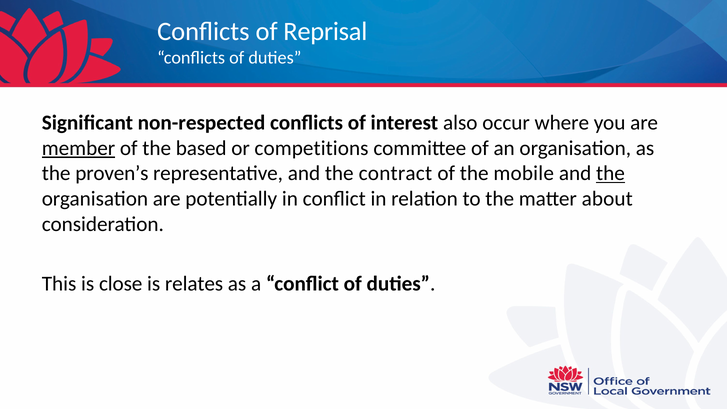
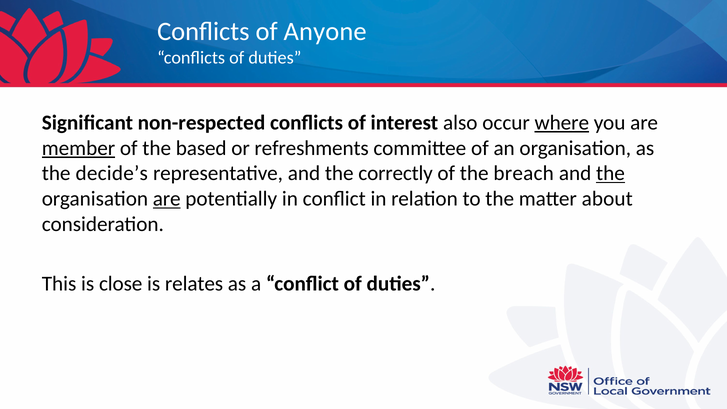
Reprisal: Reprisal -> Anyone
where underline: none -> present
competitions: competitions -> refreshments
proven’s: proven’s -> decide’s
contract: contract -> correctly
mobile: mobile -> breach
are at (167, 199) underline: none -> present
